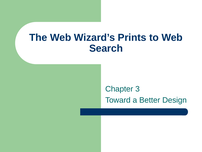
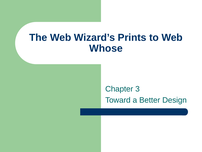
Search: Search -> Whose
